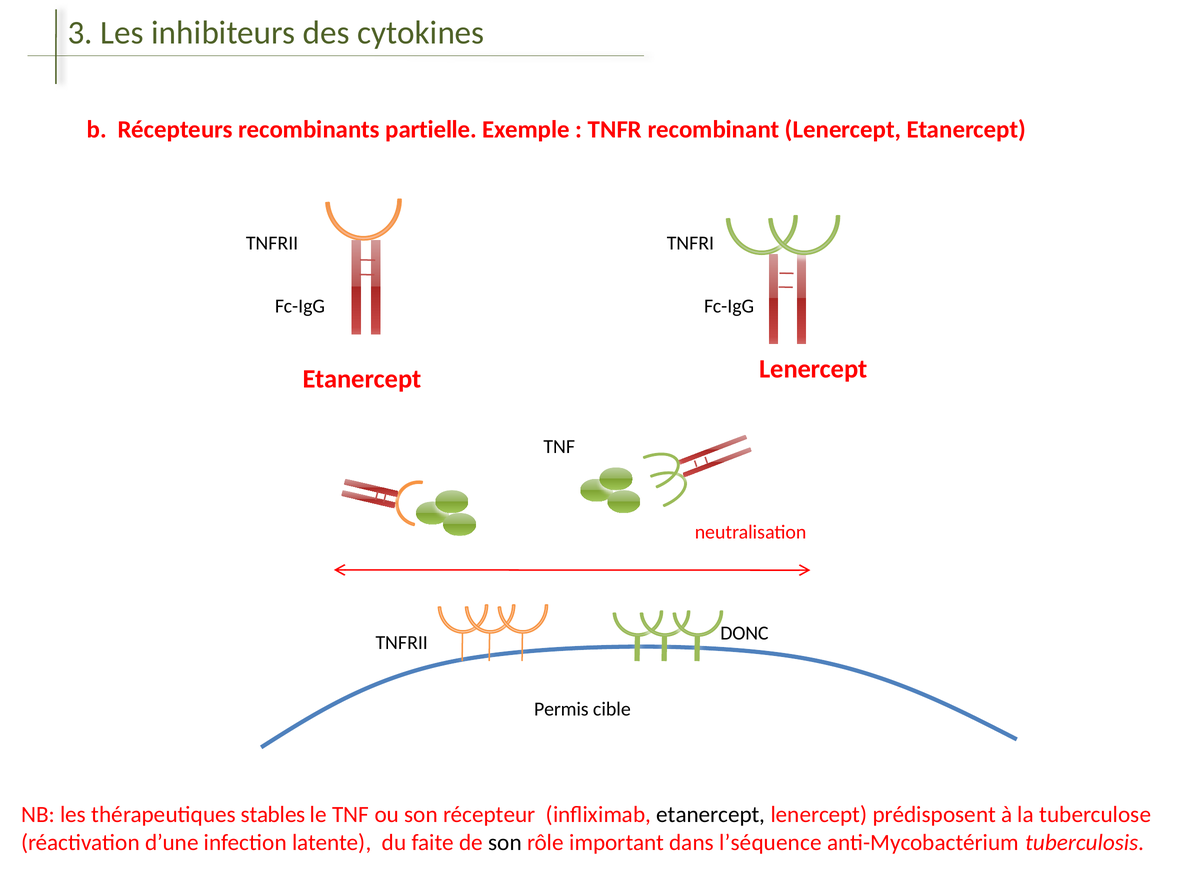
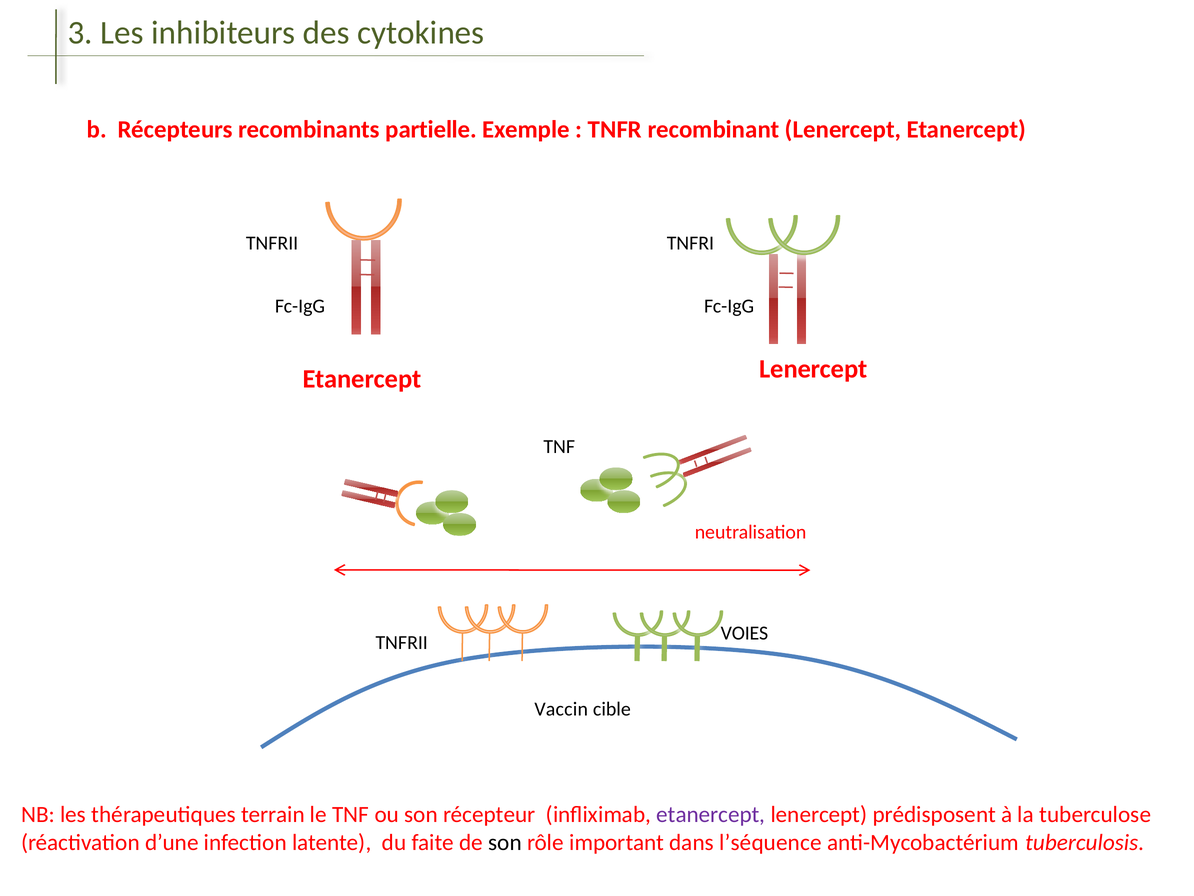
DONC: DONC -> VOIES
Permis: Permis -> Vaccin
stables: stables -> terrain
etanercept at (711, 814) colour: black -> purple
